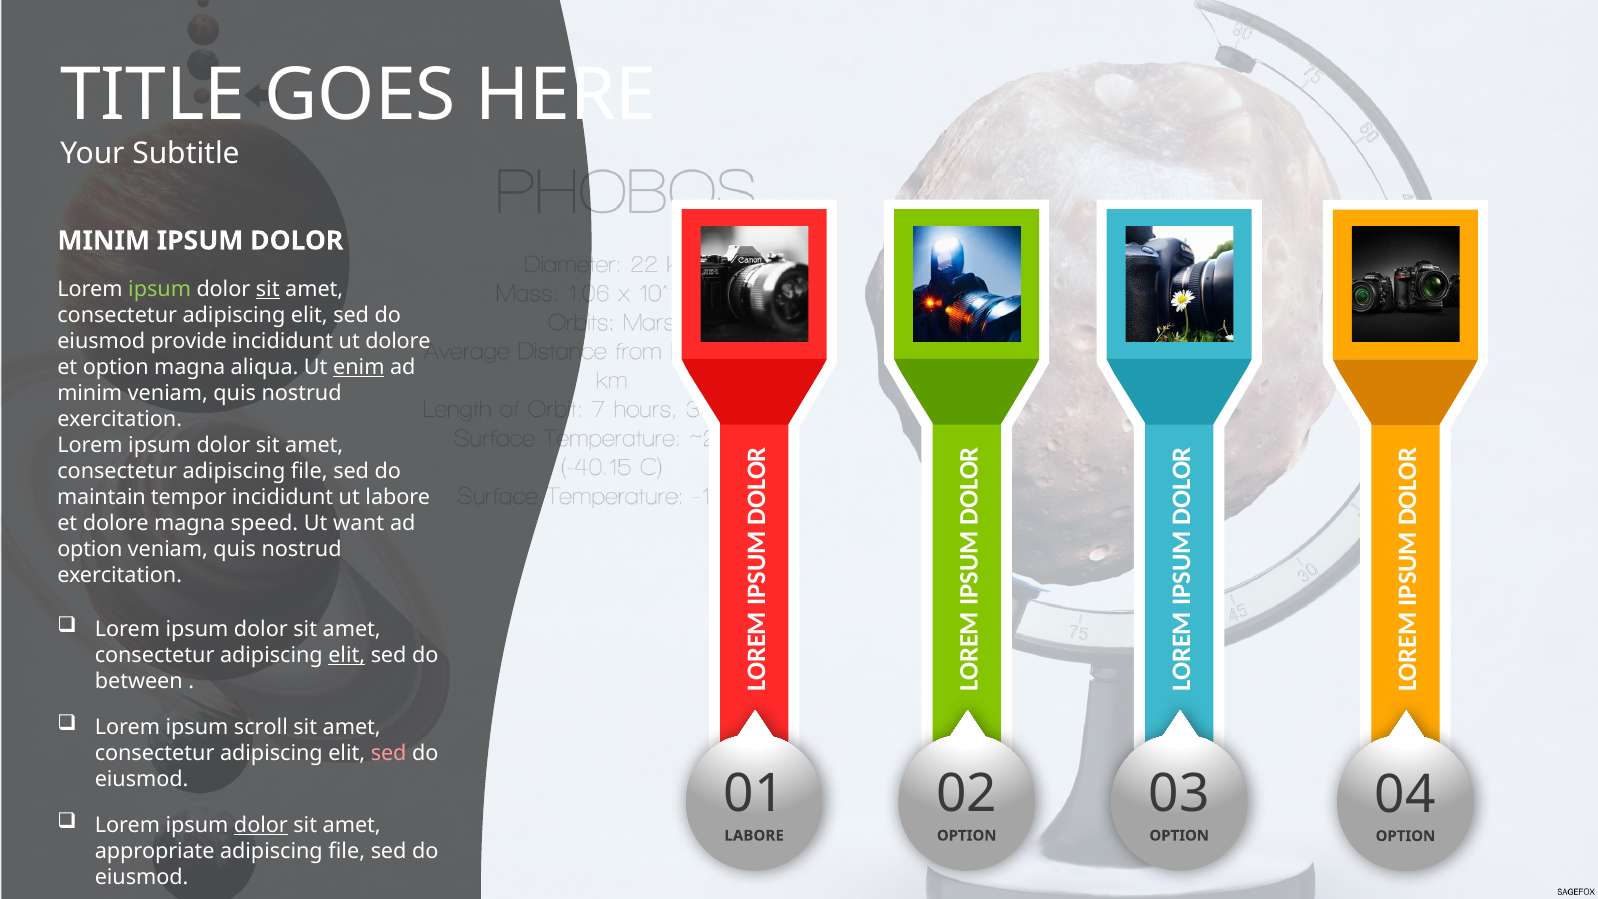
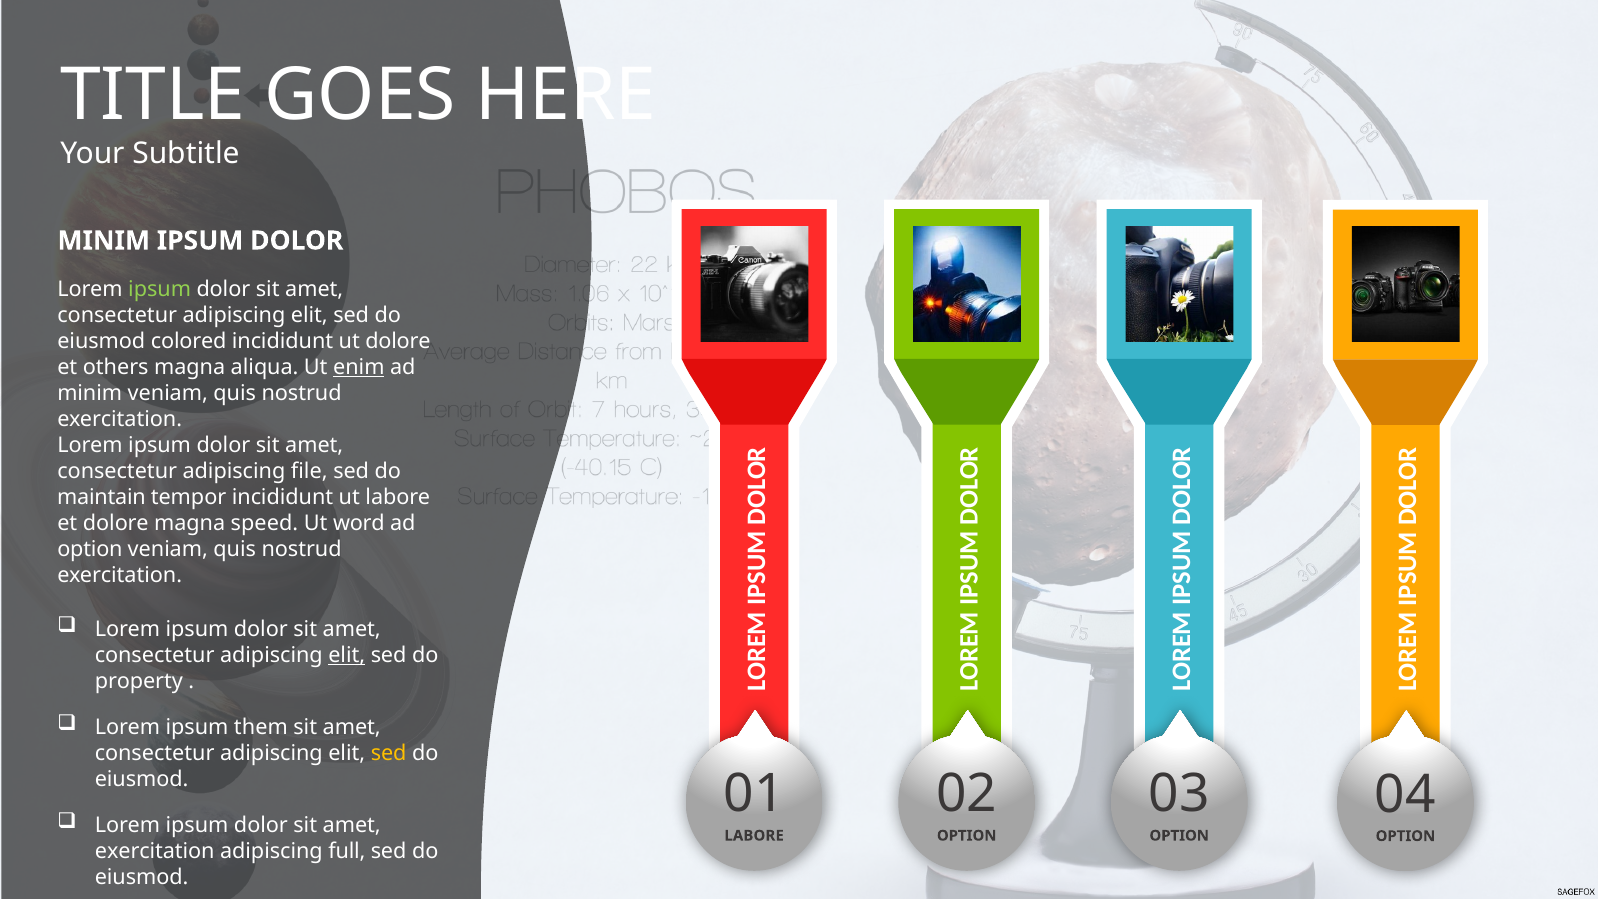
sit at (268, 289) underline: present -> none
provide: provide -> colored
et option: option -> others
want: want -> word
between: between -> property
scroll: scroll -> them
sed at (389, 753) colour: pink -> yellow
dolor at (261, 825) underline: present -> none
appropriate at (155, 851): appropriate -> exercitation
file at (347, 851): file -> full
